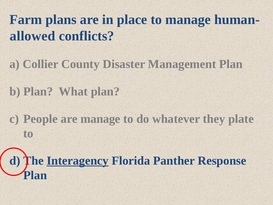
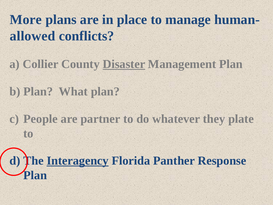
Farm: Farm -> More
Disaster underline: none -> present
are manage: manage -> partner
